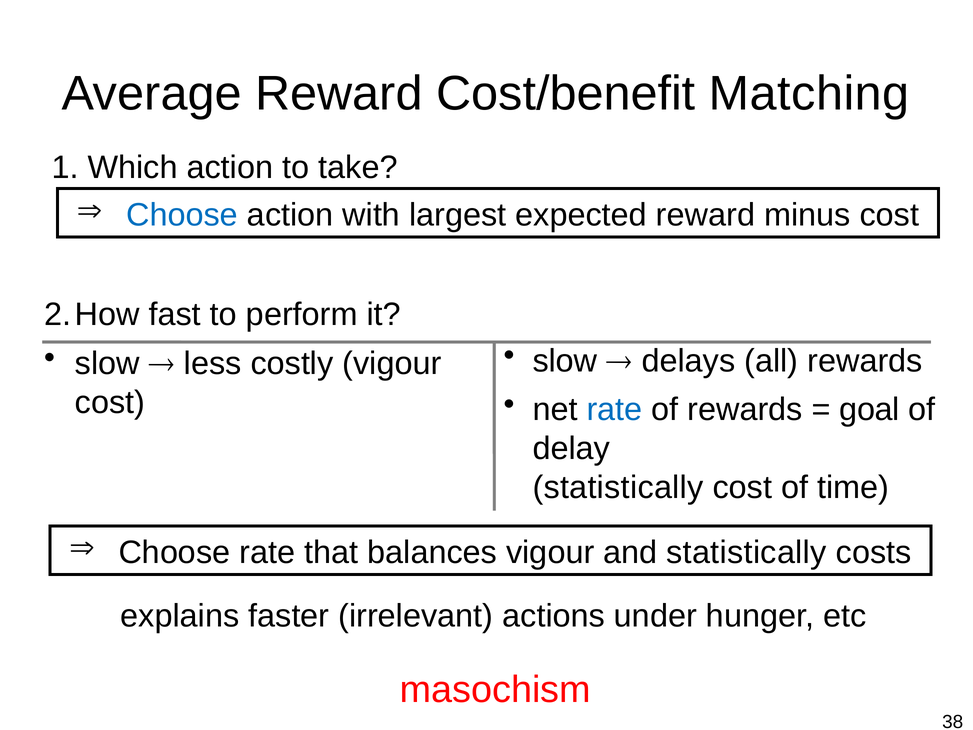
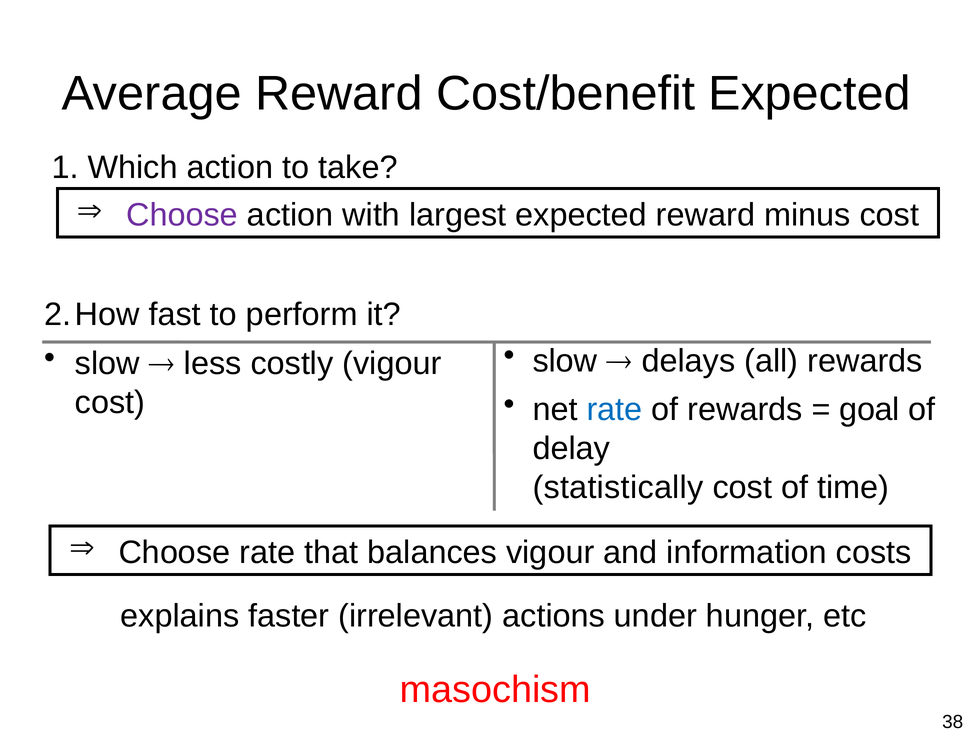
Cost/benefit Matching: Matching -> Expected
Choose at (182, 215) colour: blue -> purple
and statistically: statistically -> information
